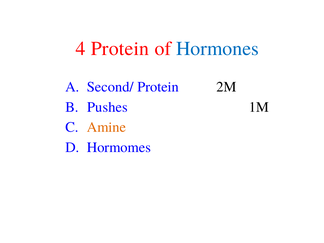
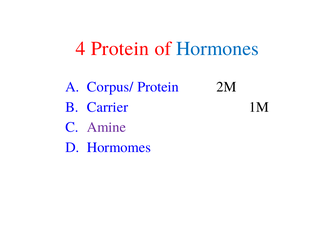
Second/: Second/ -> Corpus/
Pushes: Pushes -> Carrier
Amine colour: orange -> purple
